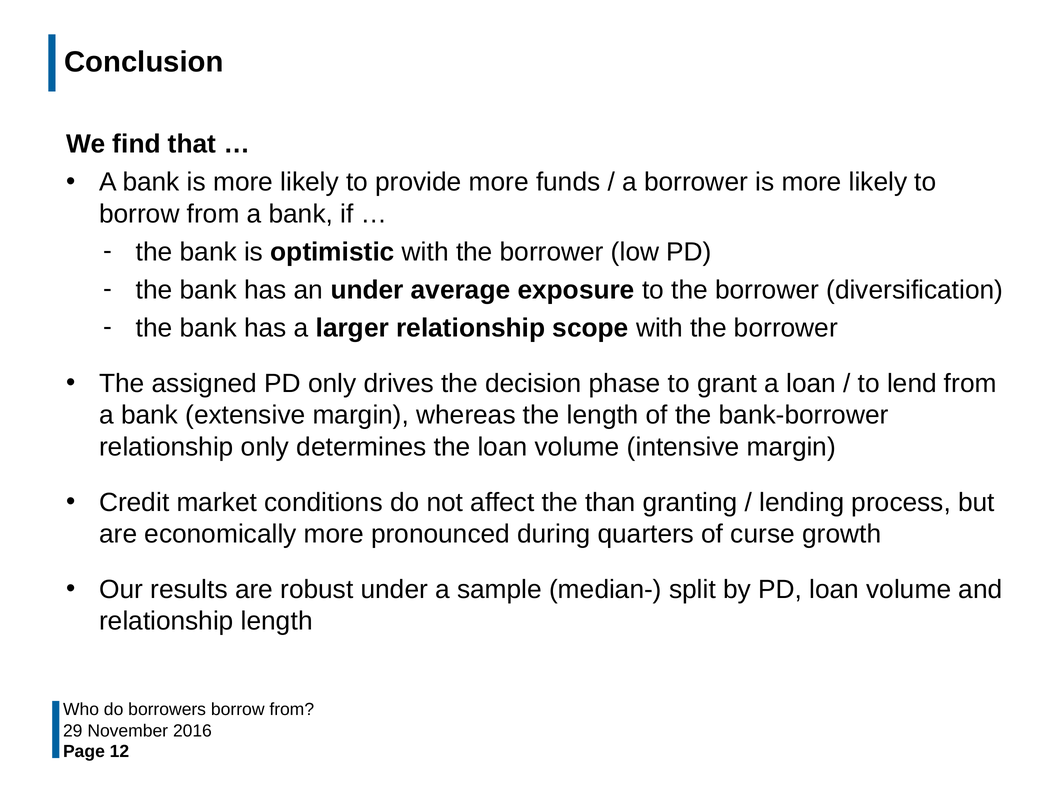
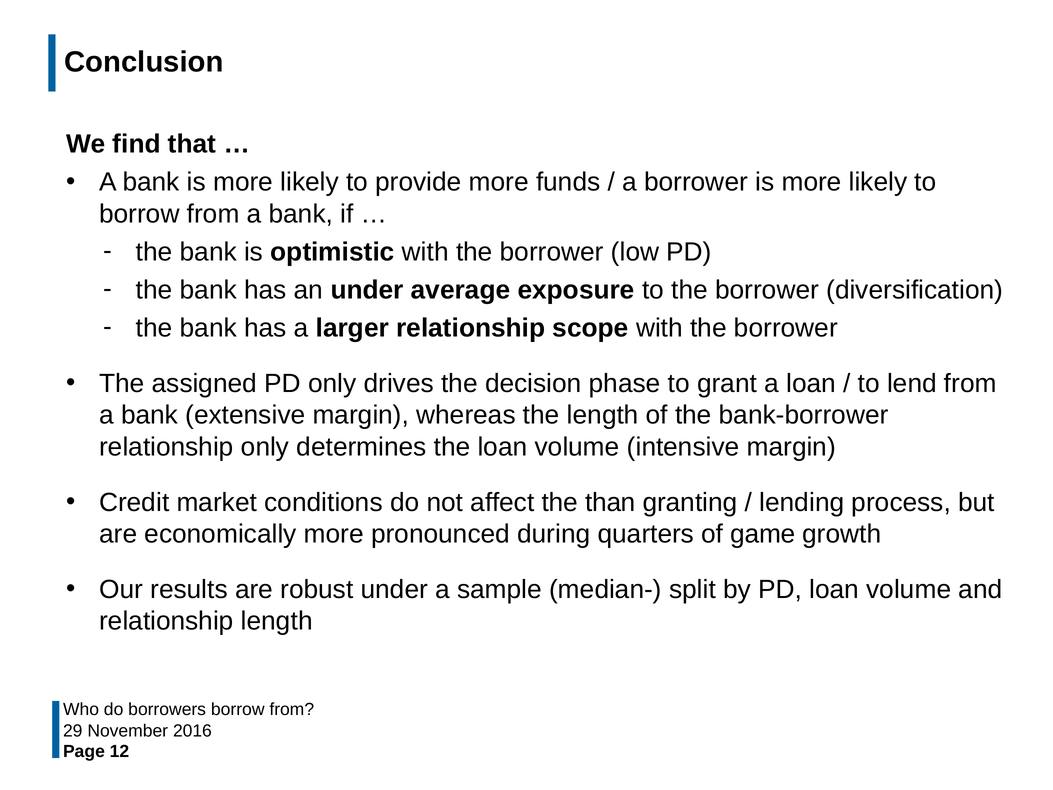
curse: curse -> game
